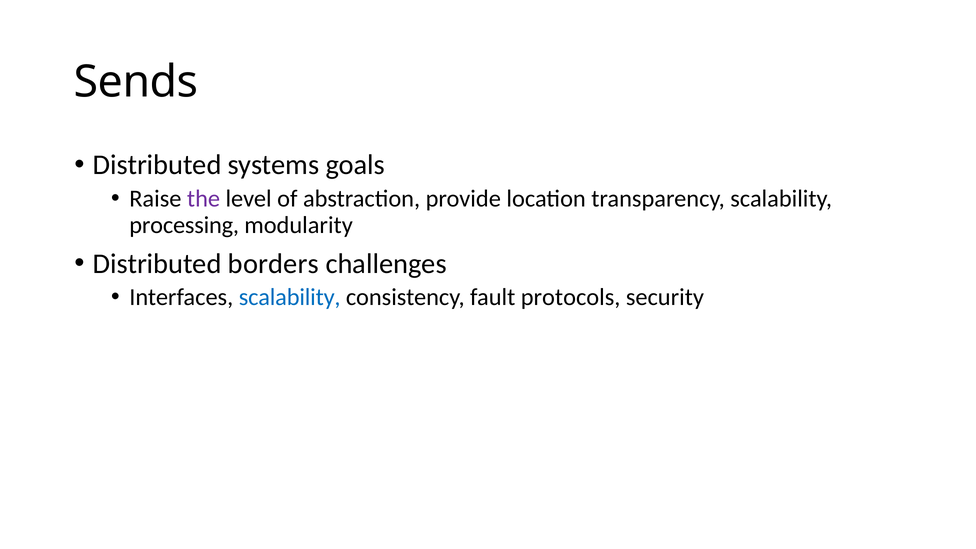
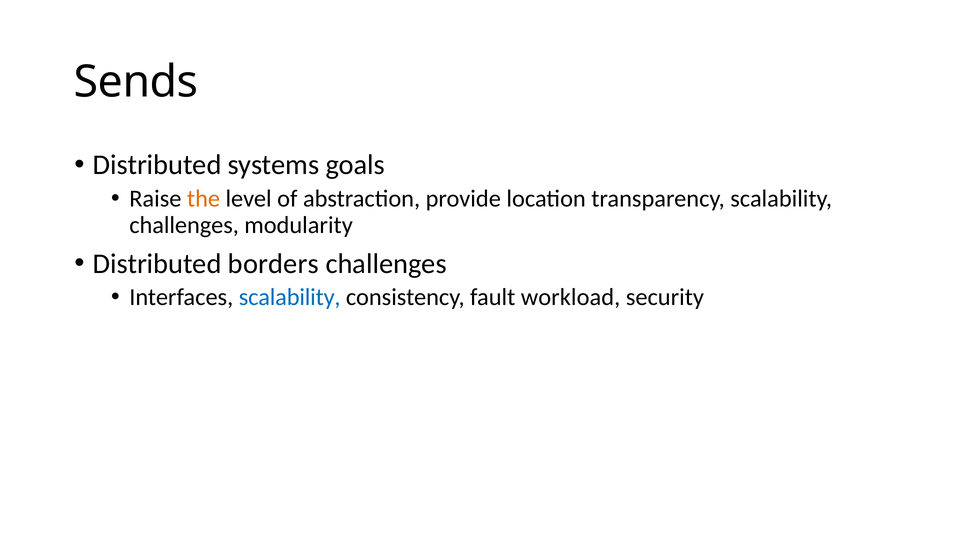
the colour: purple -> orange
processing at (184, 225): processing -> challenges
protocols: protocols -> workload
